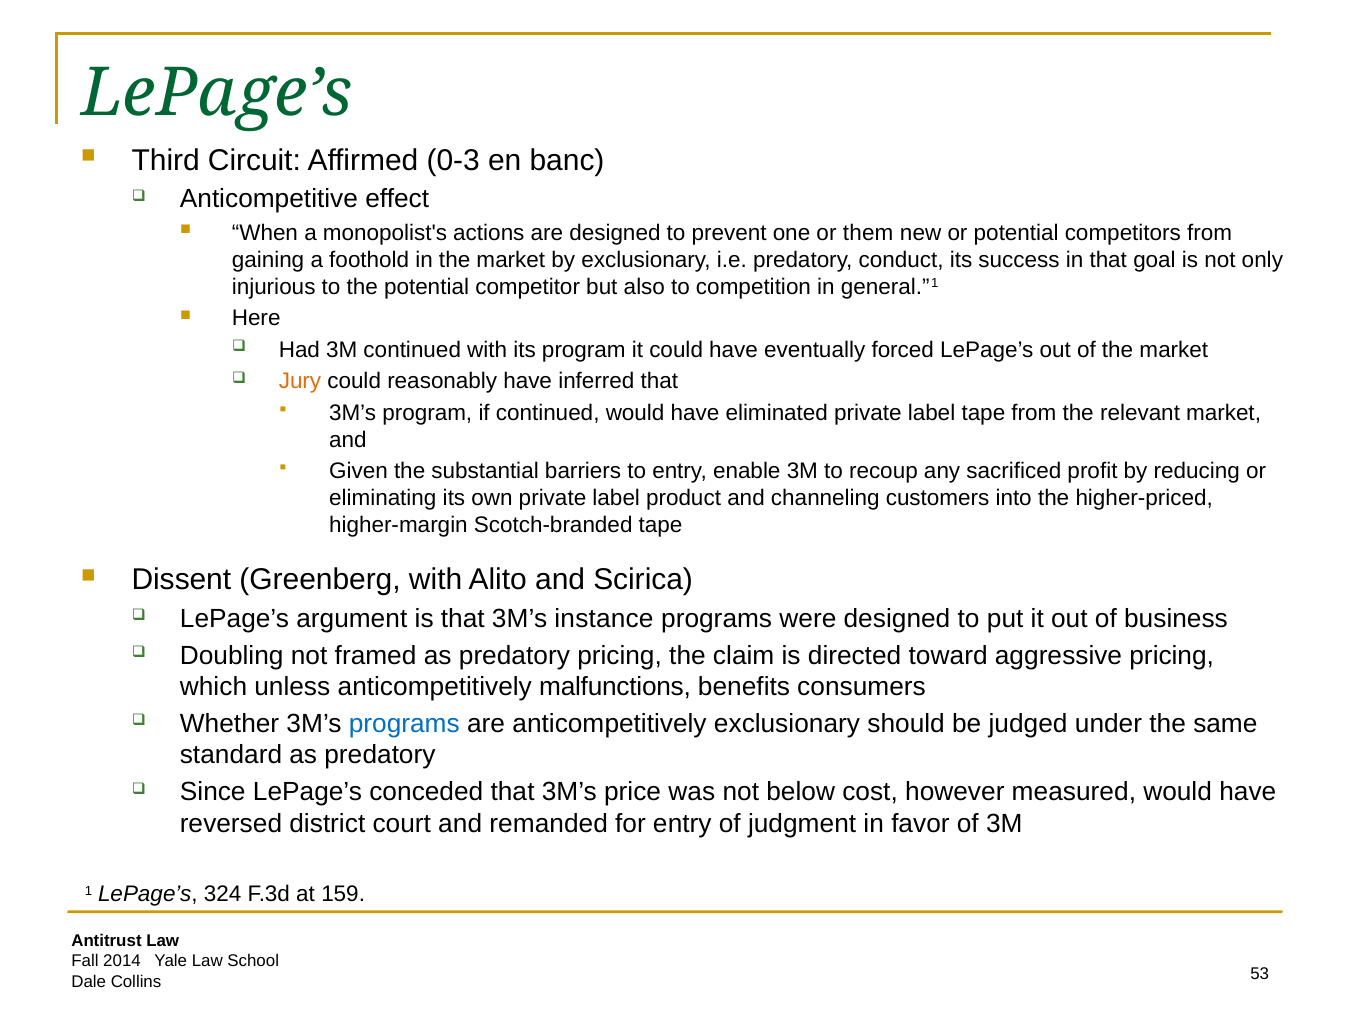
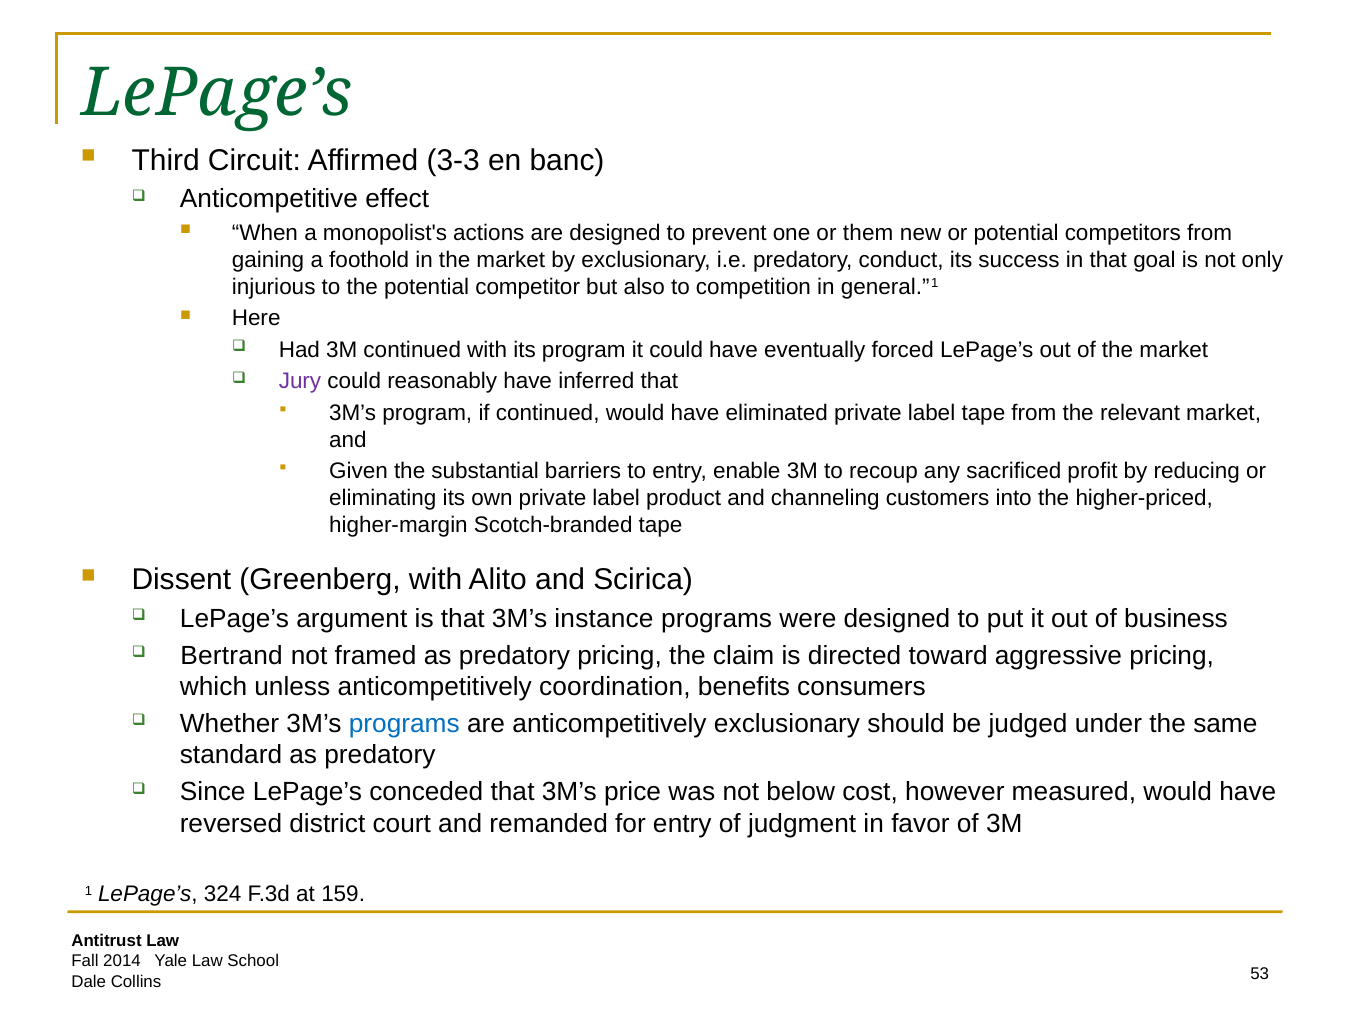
0-3: 0-3 -> 3-3
Jury colour: orange -> purple
Doubling: Doubling -> Bertrand
malfunctions: malfunctions -> coordination
